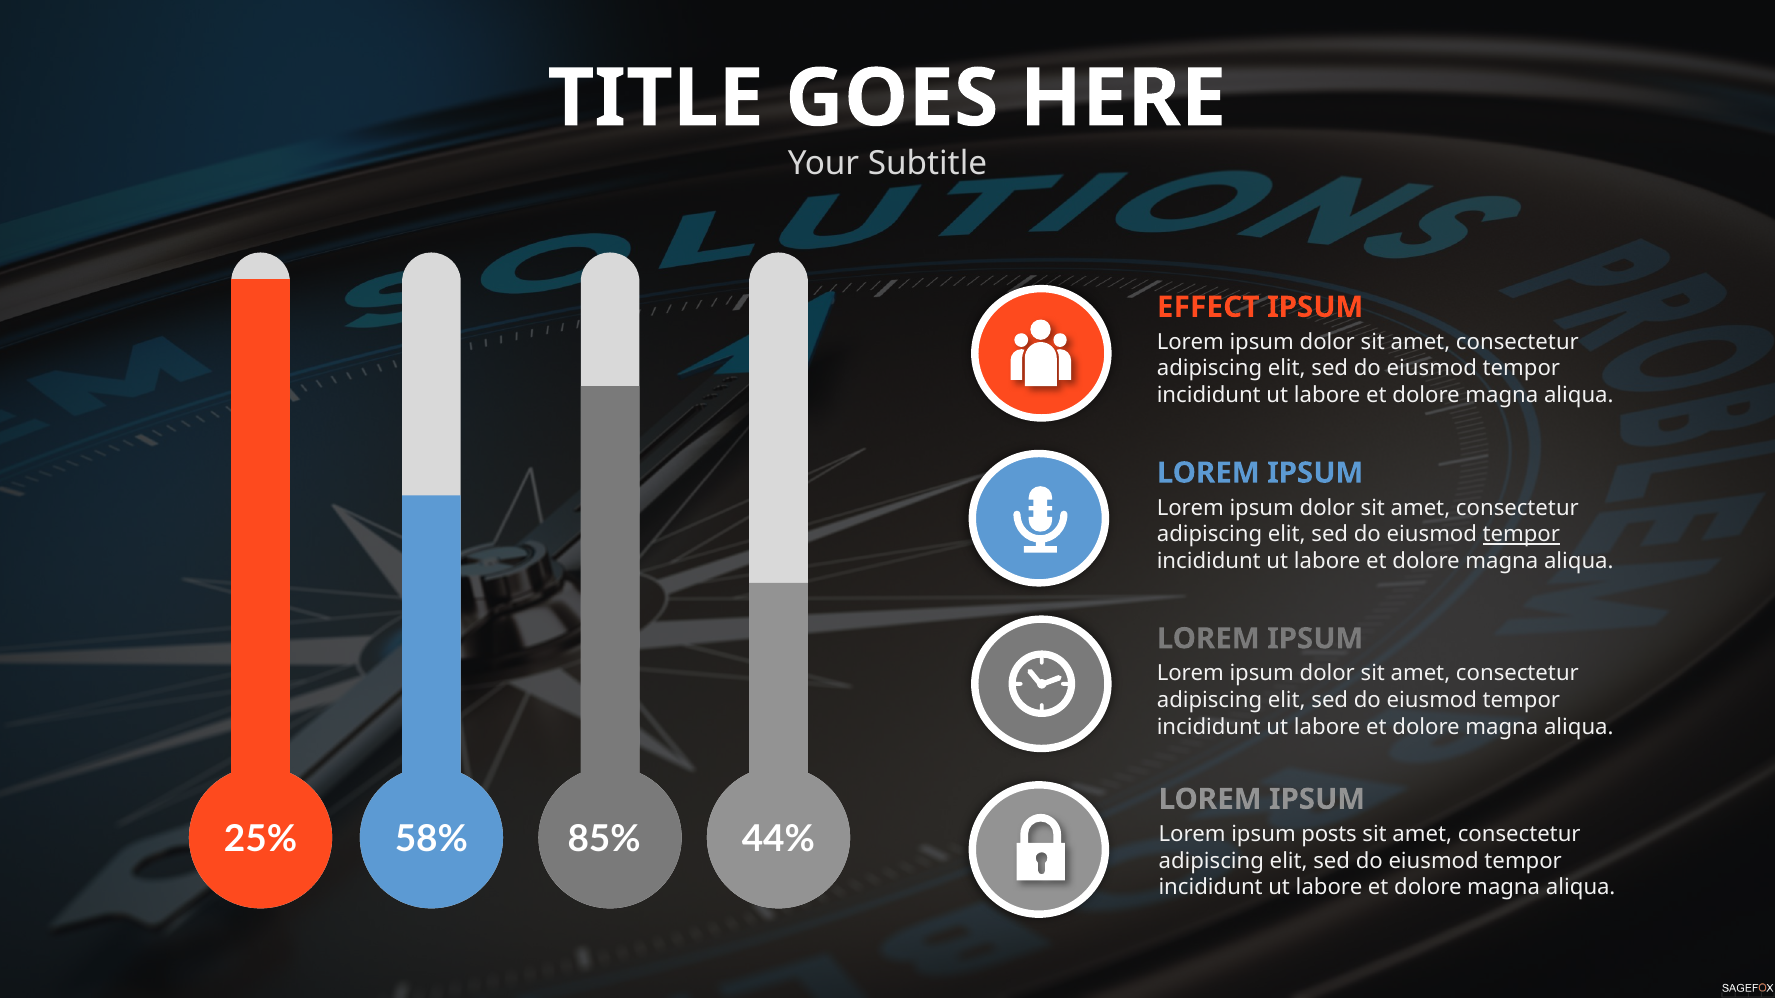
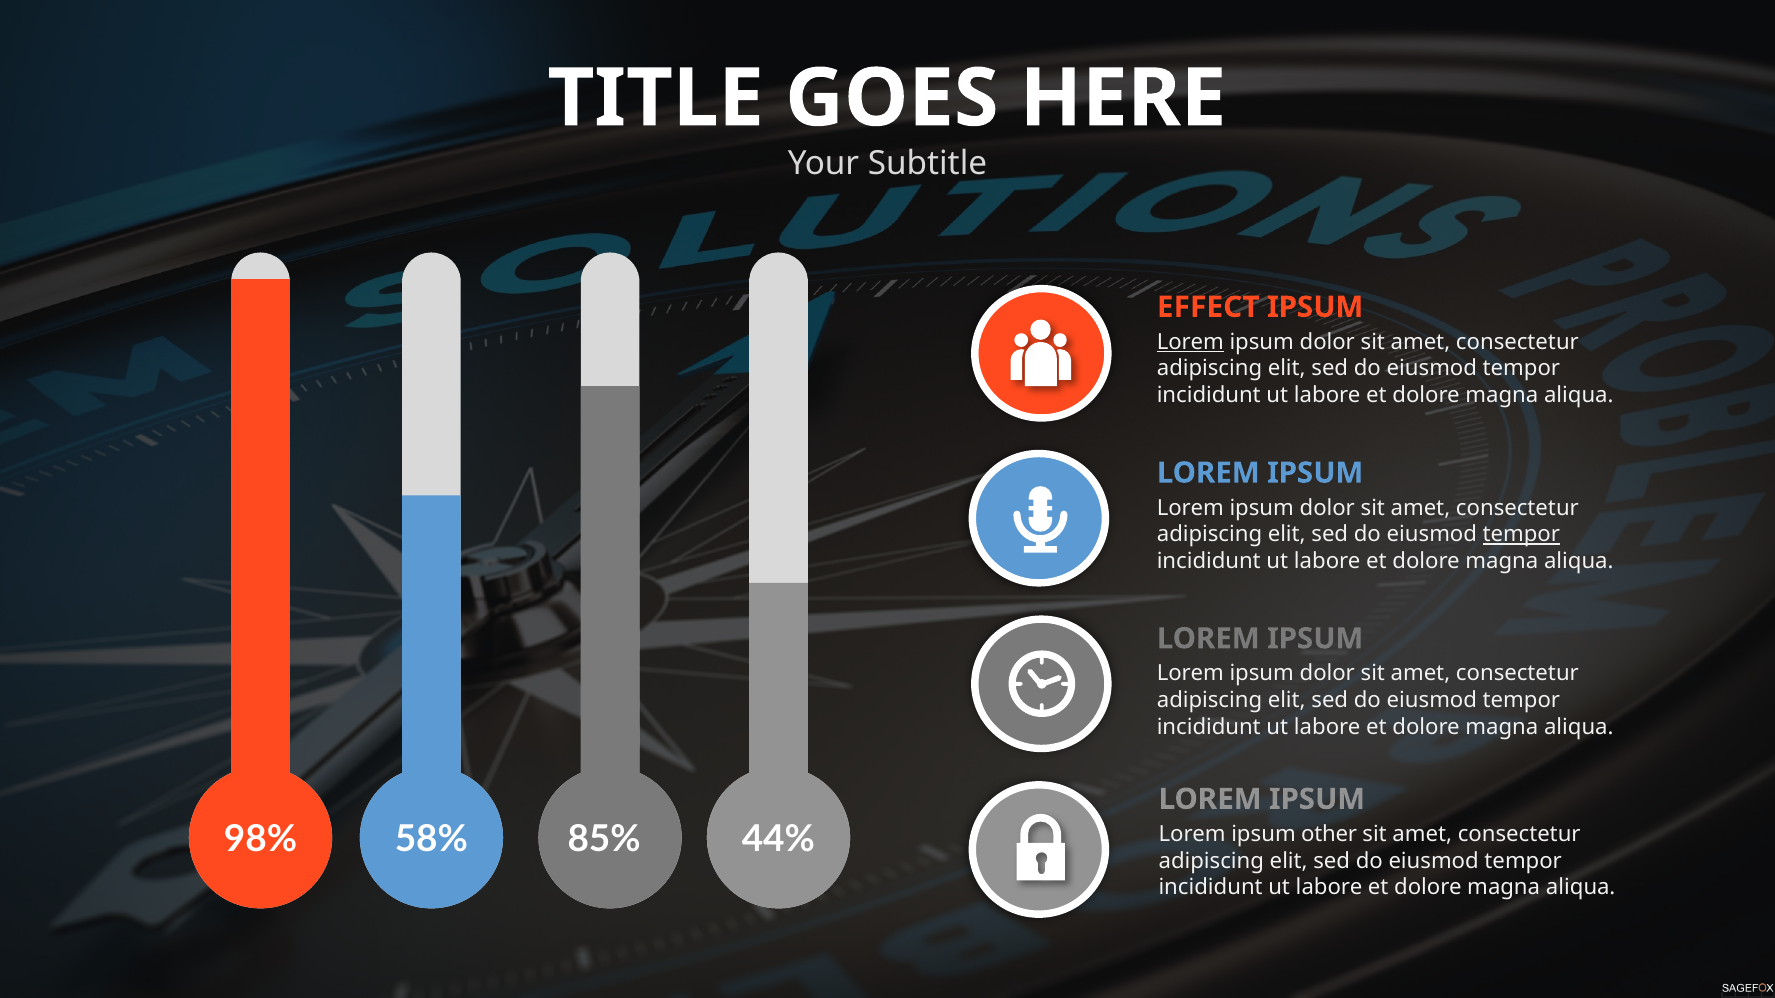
Lorem at (1190, 342) underline: none -> present
25%: 25% -> 98%
posts: posts -> other
